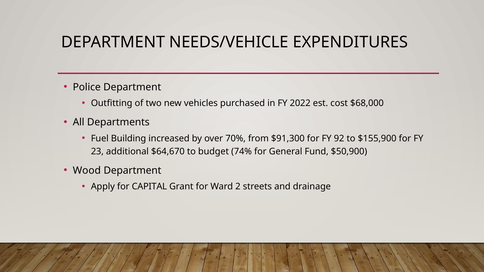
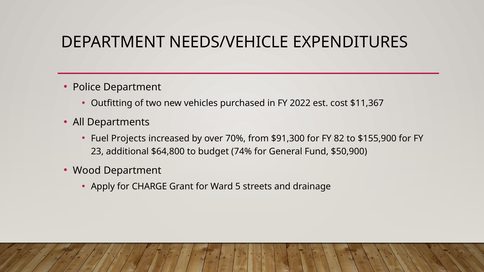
$68,000: $68,000 -> $11,367
Building: Building -> Projects
92: 92 -> 82
$64,670: $64,670 -> $64,800
CAPITAL: CAPITAL -> CHARGE
2: 2 -> 5
